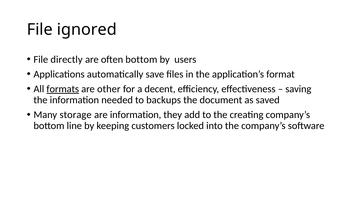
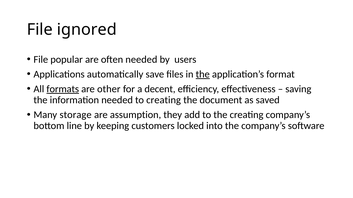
directly: directly -> popular
often bottom: bottom -> needed
the at (203, 74) underline: none -> present
to backups: backups -> creating
are information: information -> assumption
